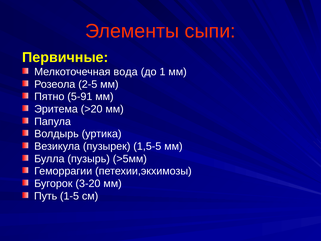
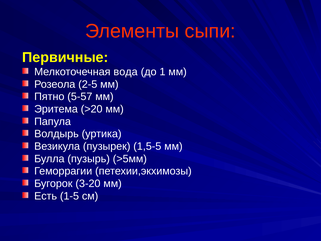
5-91: 5-91 -> 5-57
Путь: Путь -> Есть
